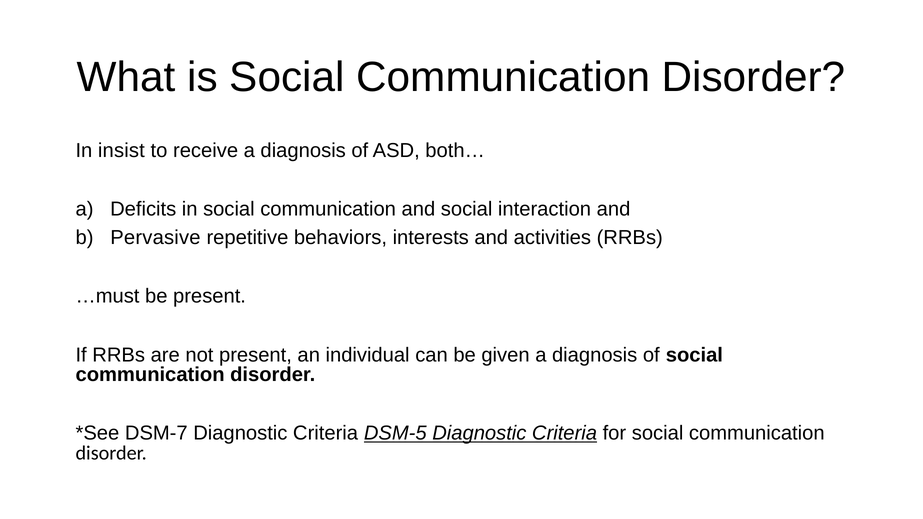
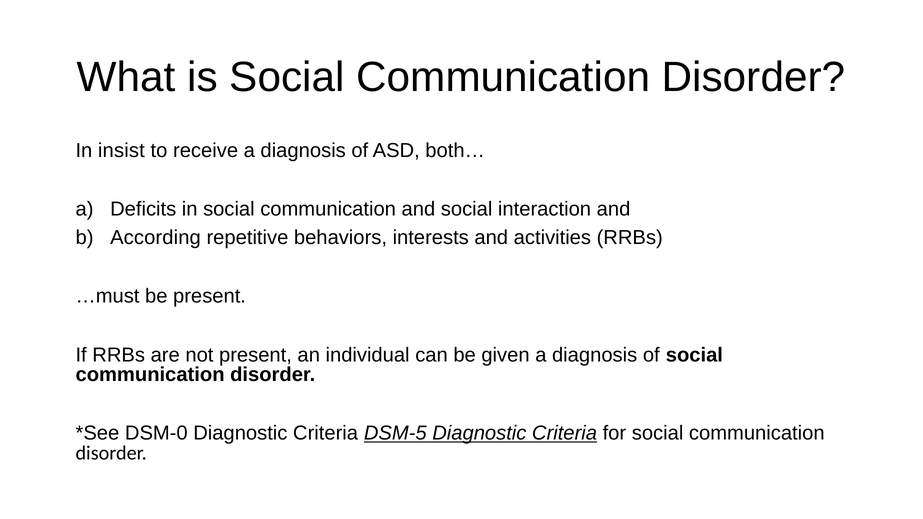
Pervasive: Pervasive -> According
DSM-7: DSM-7 -> DSM-0
